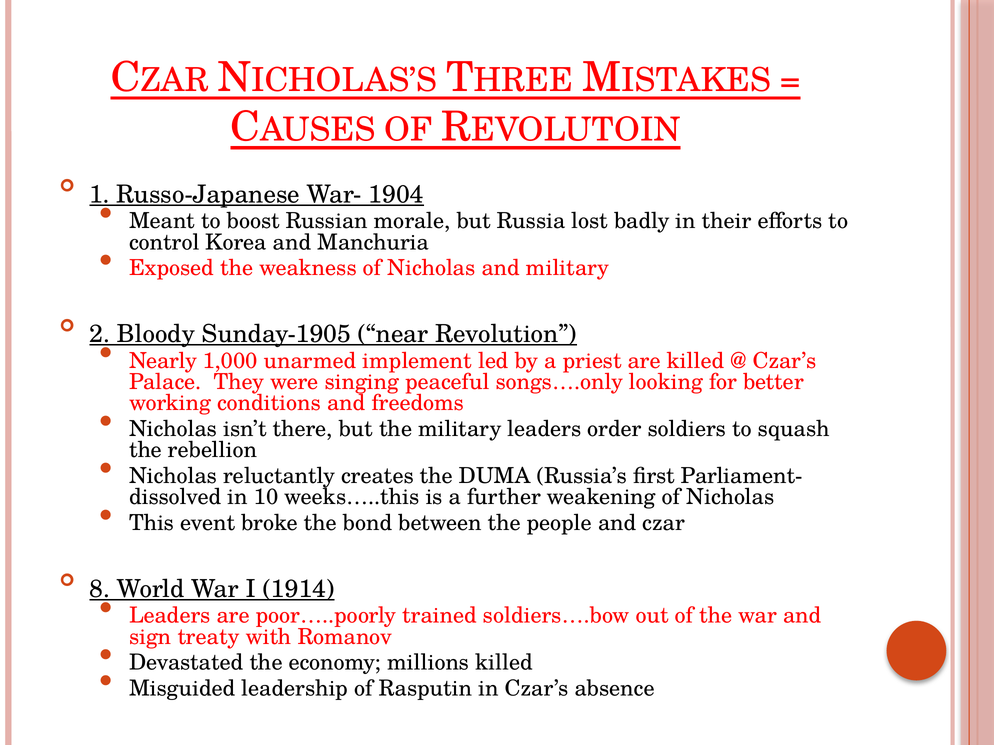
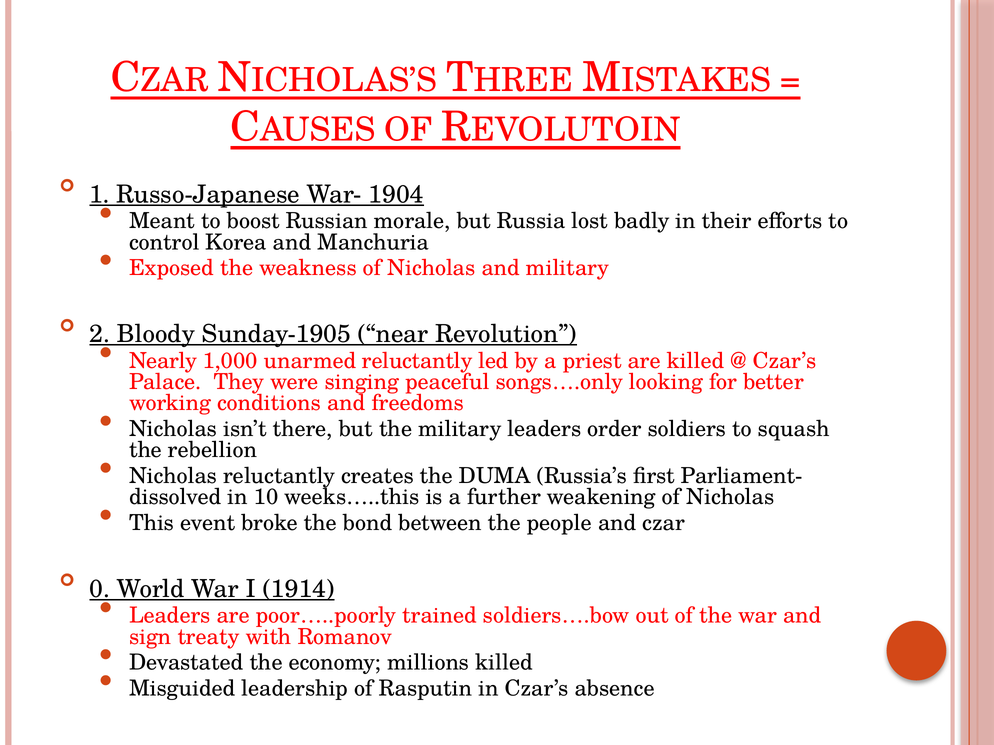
unarmed implement: implement -> reluctantly
8: 8 -> 0
